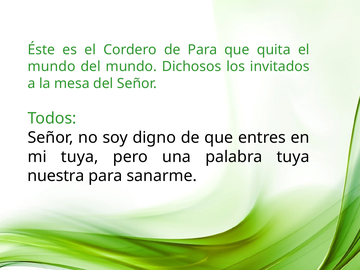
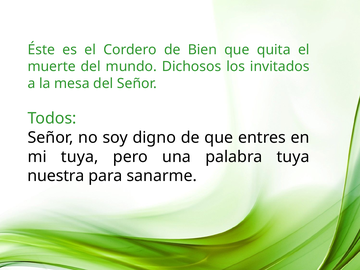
de Para: Para -> Bien
mundo at (52, 67): mundo -> muerte
